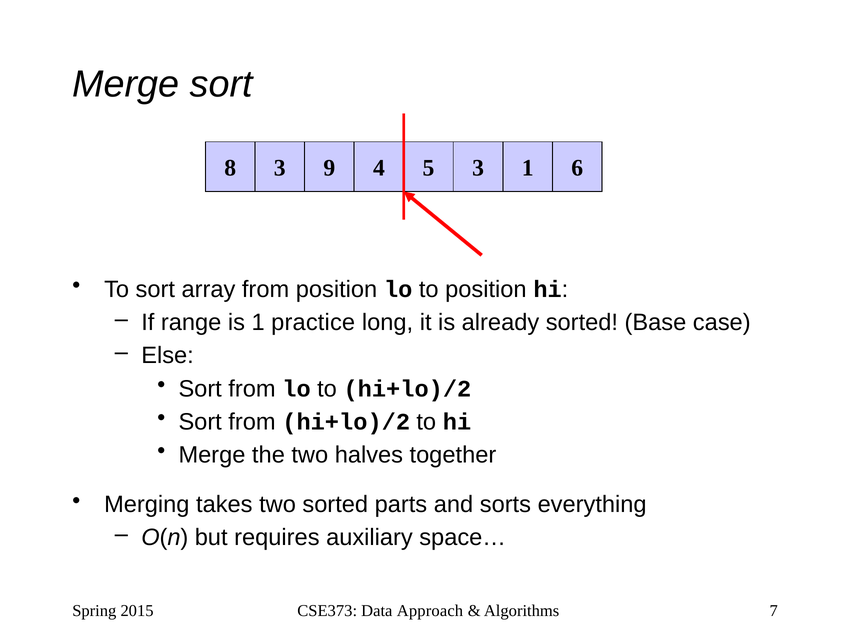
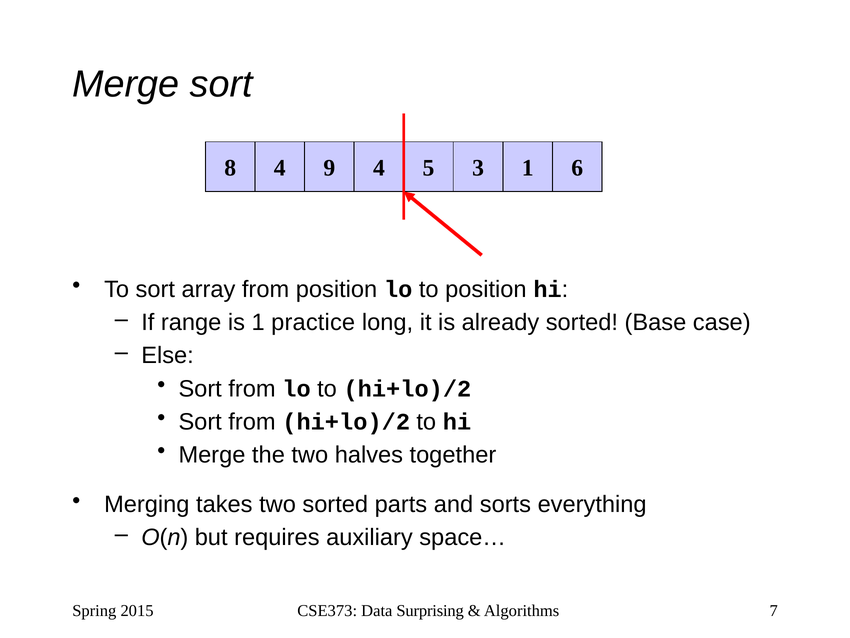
8 3: 3 -> 4
Approach: Approach -> Surprising
